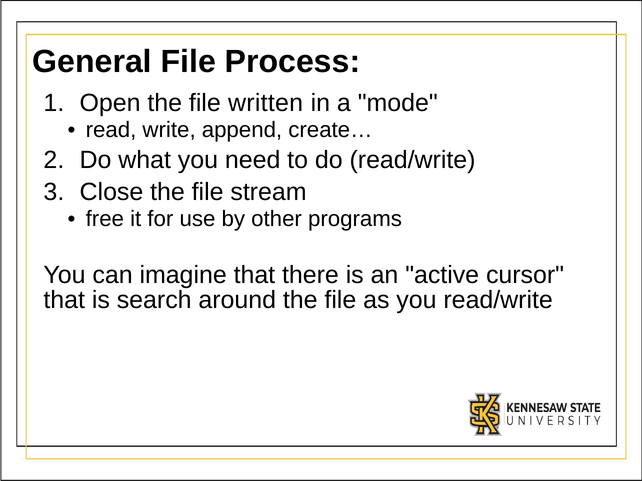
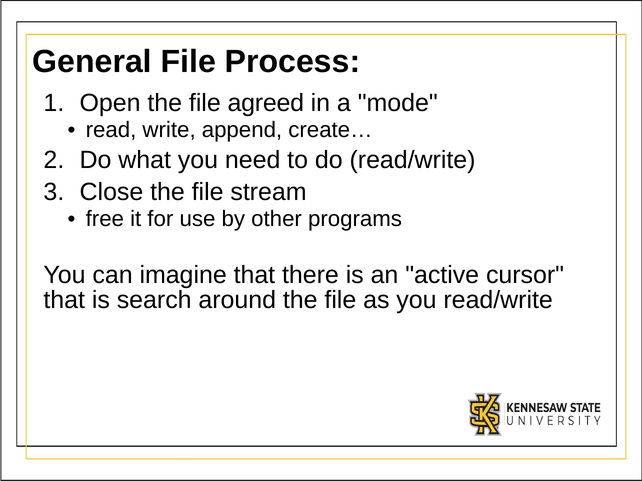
written: written -> agreed
